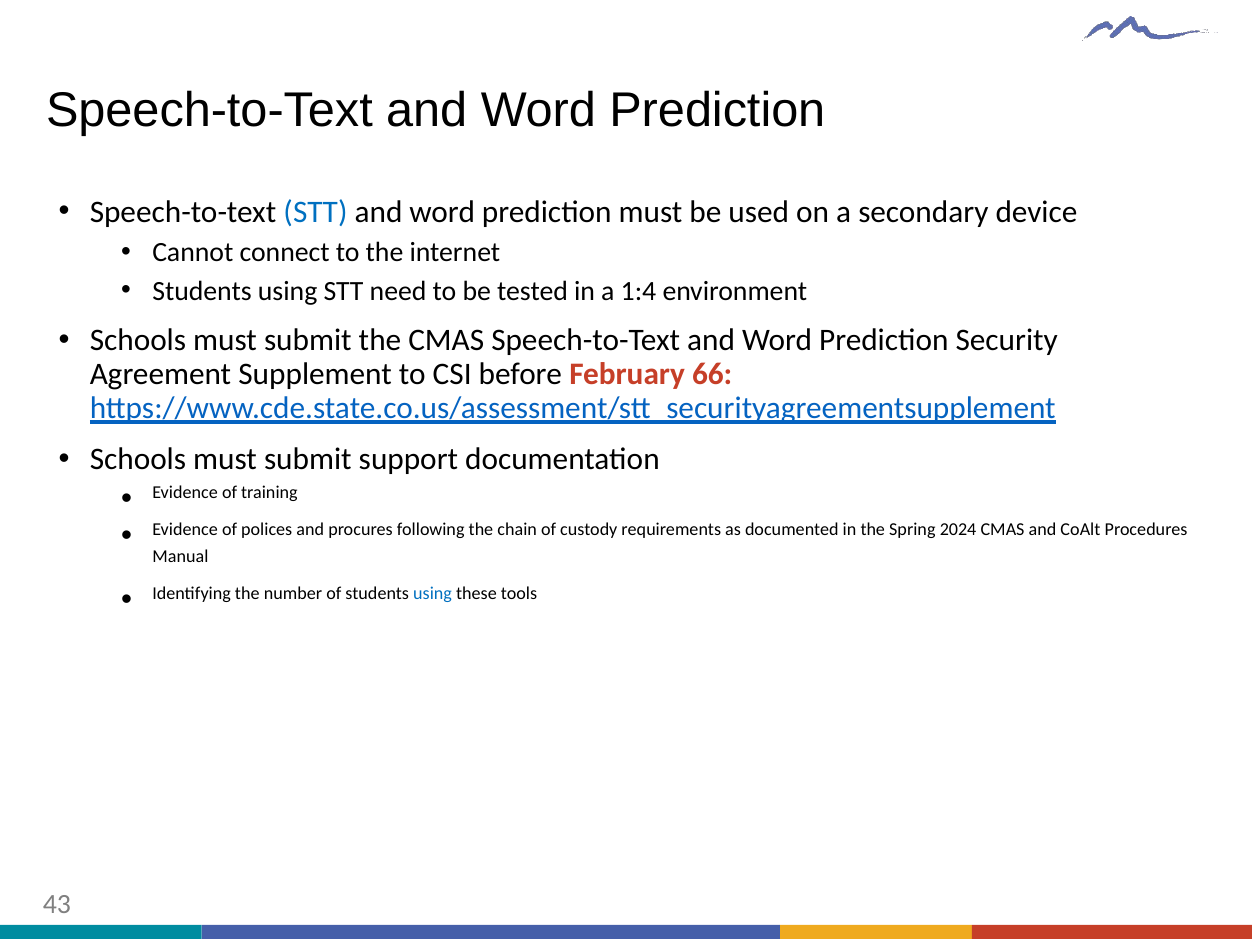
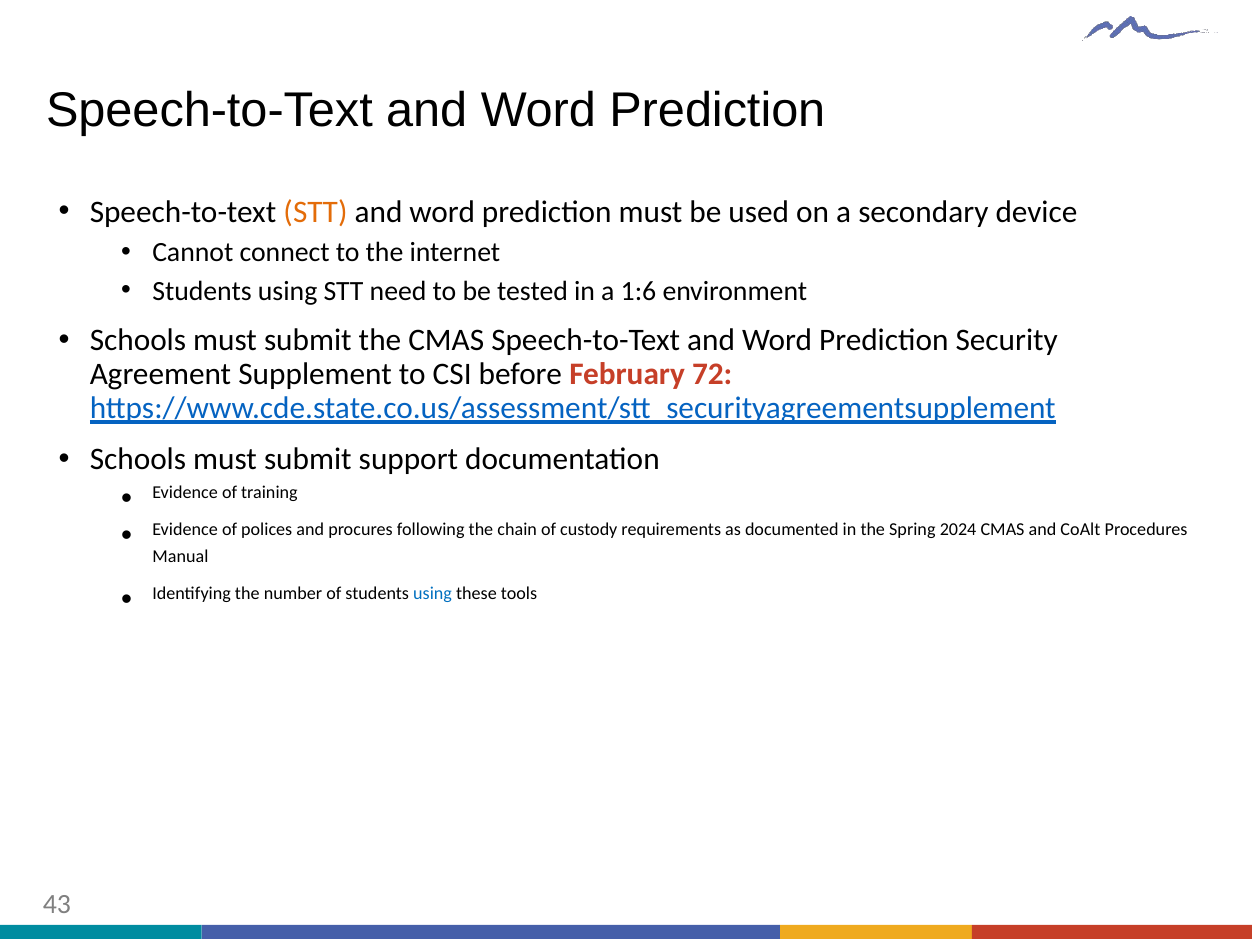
STT at (315, 212) colour: blue -> orange
1:4: 1:4 -> 1:6
66: 66 -> 72
